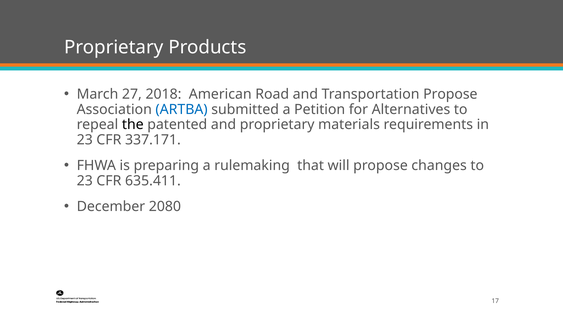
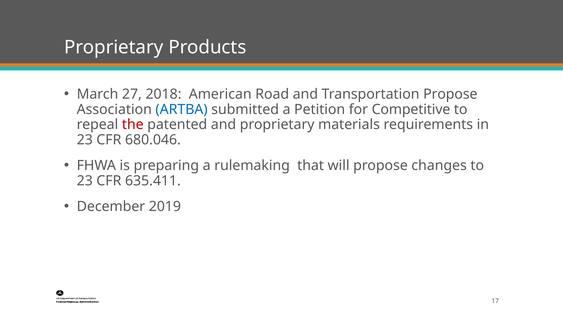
Alternatives: Alternatives -> Competitive
the colour: black -> red
337.171: 337.171 -> 680.046
2080: 2080 -> 2019
